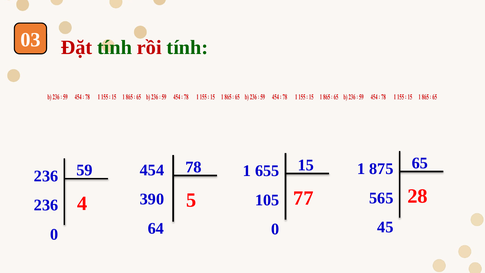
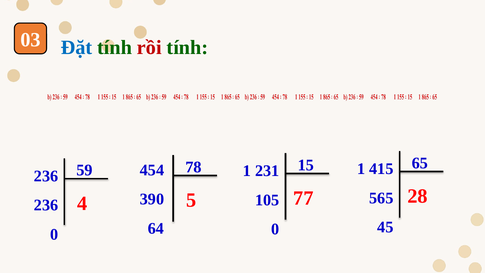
Đặt colour: red -> blue
875: 875 -> 415
655: 655 -> 231
